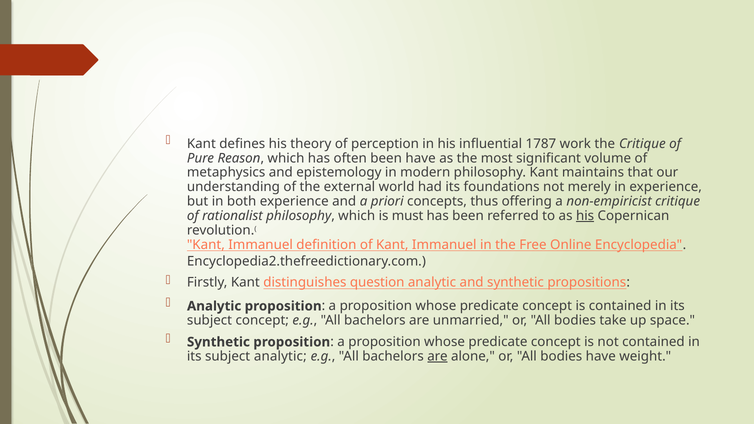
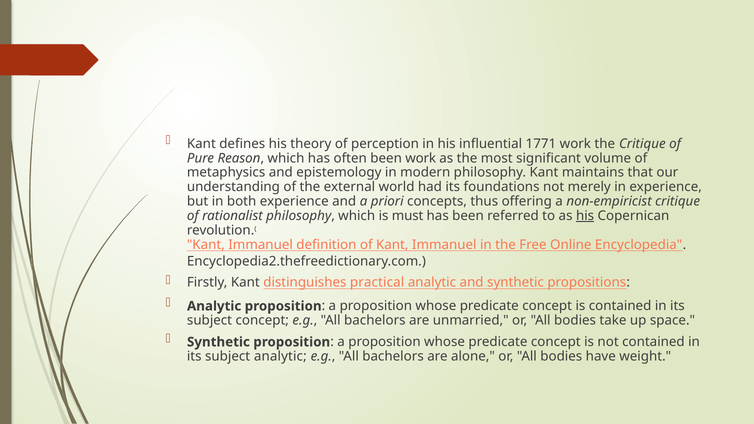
1787: 1787 -> 1771
been have: have -> work
question: question -> practical
are at (437, 357) underline: present -> none
